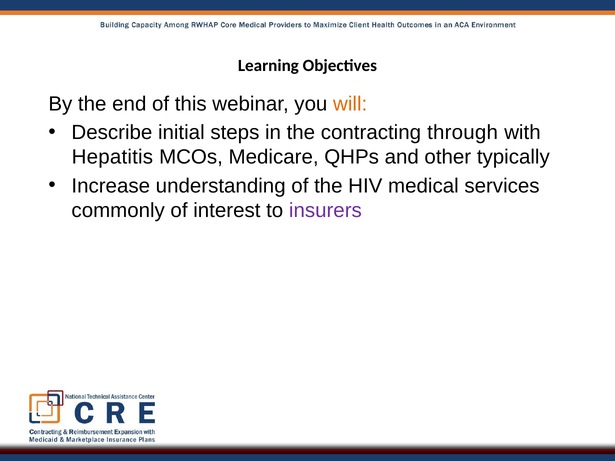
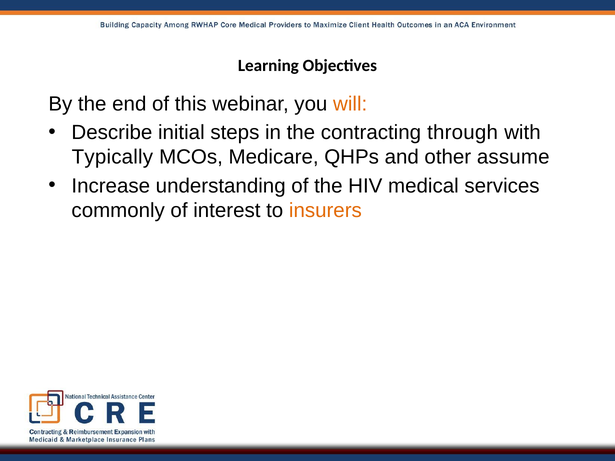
Hepatitis: Hepatitis -> Typically
typically: typically -> assume
insurers colour: purple -> orange
